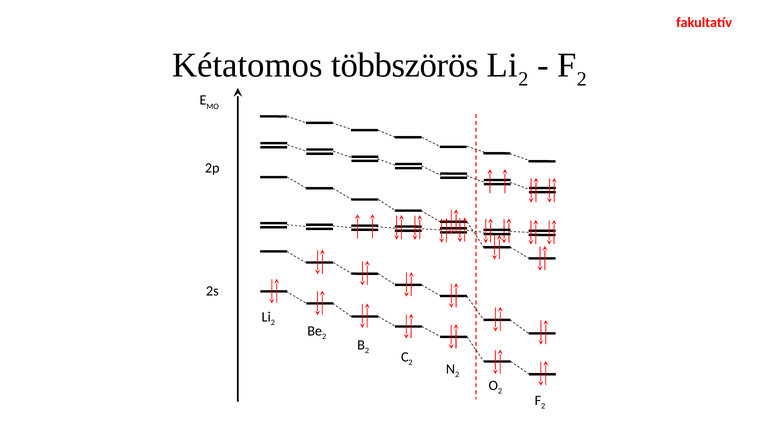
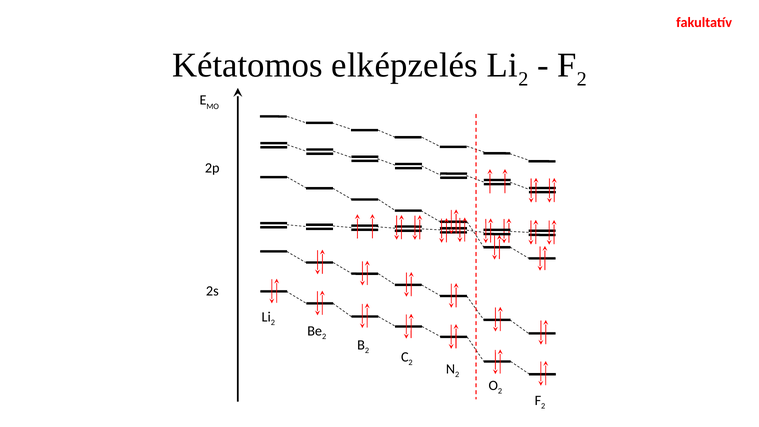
többszörös: többszörös -> elképzelés
